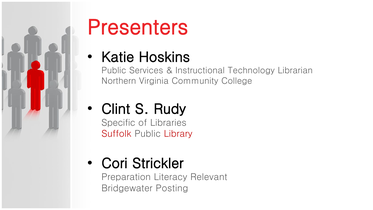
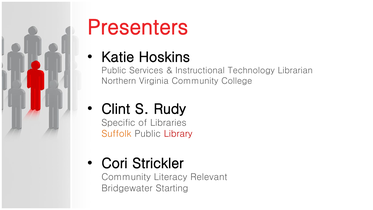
Suffolk colour: red -> orange
Preparation at (126, 177): Preparation -> Community
Posting: Posting -> Starting
